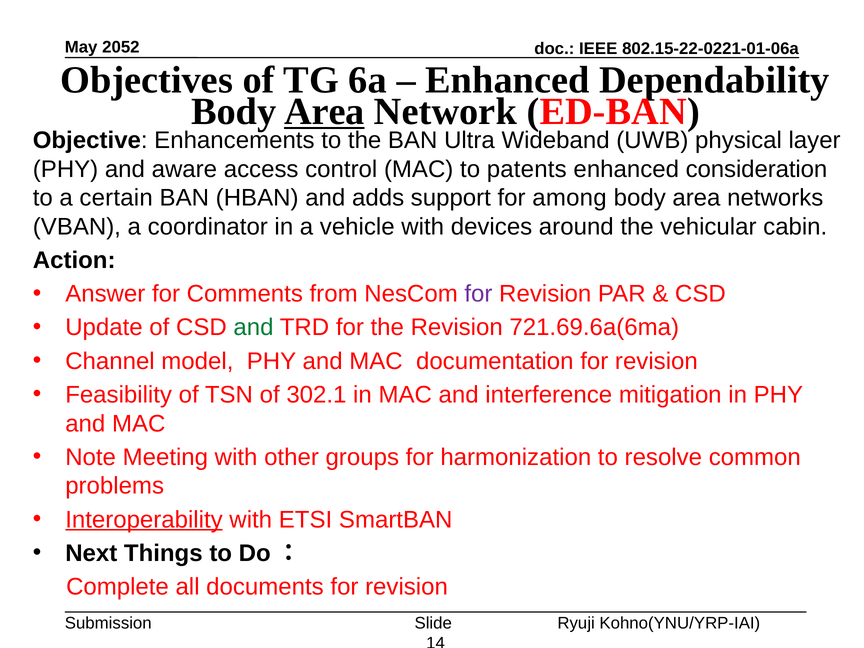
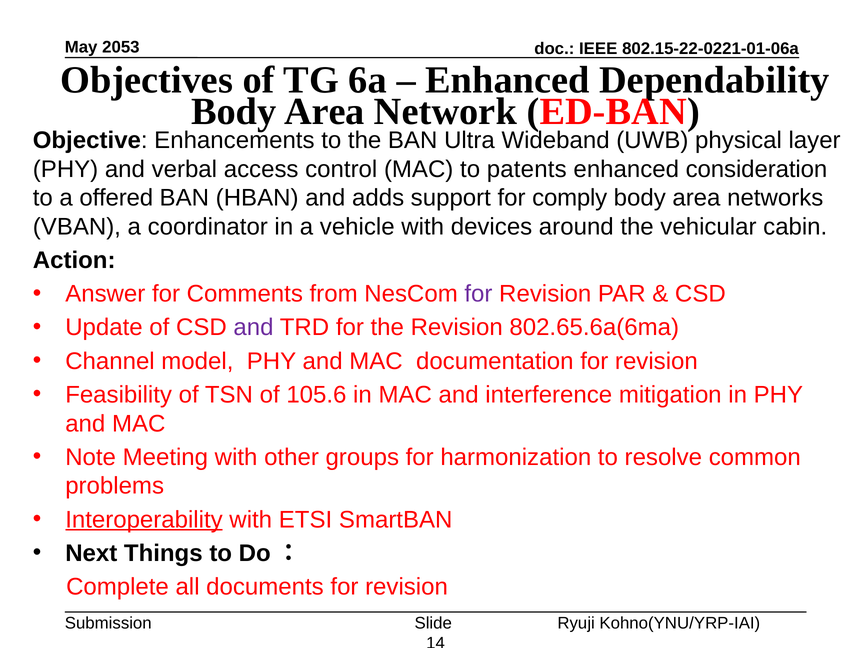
2052: 2052 -> 2053
Area at (324, 111) underline: present -> none
aware: aware -> verbal
certain: certain -> offered
among: among -> comply
and at (254, 328) colour: green -> purple
721.69.6a(6ma: 721.69.6a(6ma -> 802.65.6a(6ma
302.1: 302.1 -> 105.6
